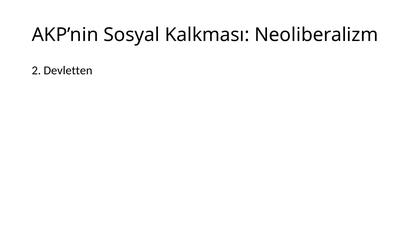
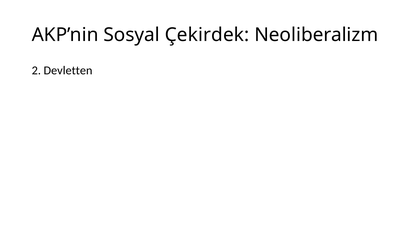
Kalkması: Kalkması -> Çekirdek
